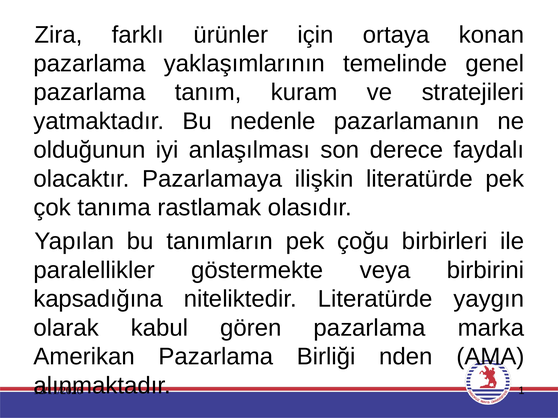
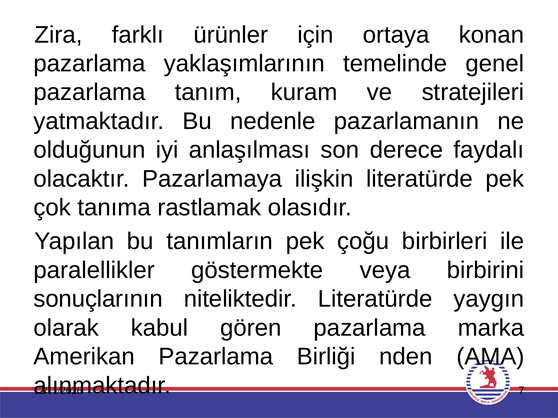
kapsadığına: kapsadığına -> sonuçlarının
1: 1 -> 7
